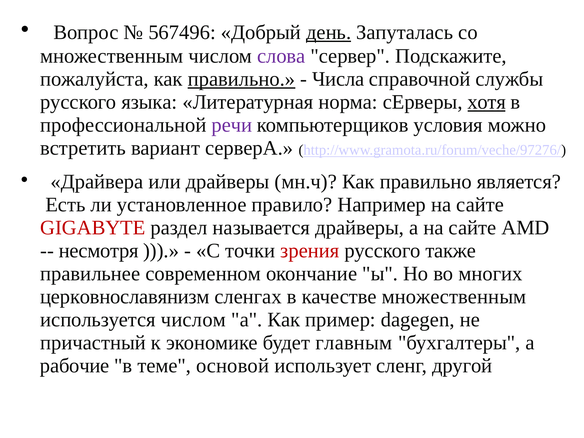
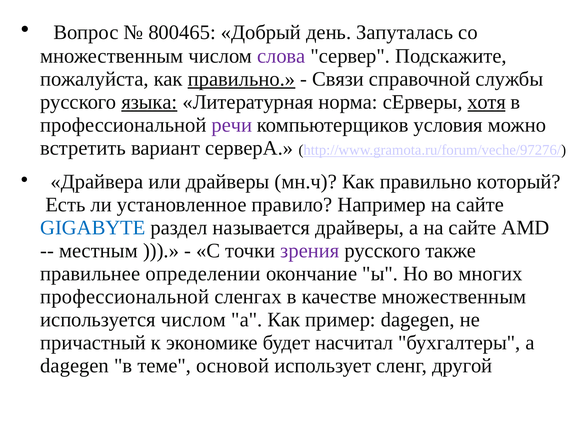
567496: 567496 -> 800465
день underline: present -> none
Числа: Числа -> Связи
языка underline: none -> present
является: является -> который
GIGABYTE colour: red -> blue
несмотря: несмотря -> местным
зрения colour: red -> purple
современном: современном -> определении
церковнославянизм at (125, 297): церковнославянизм -> профессиональной
главным: главным -> насчитал
рабочие at (75, 366): рабочие -> dagegen
